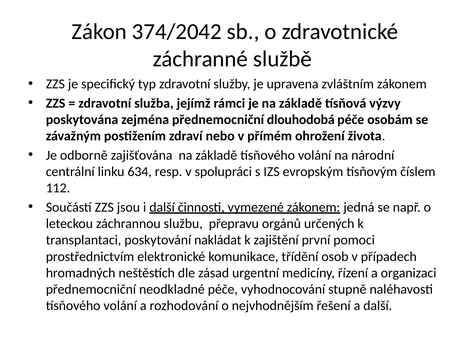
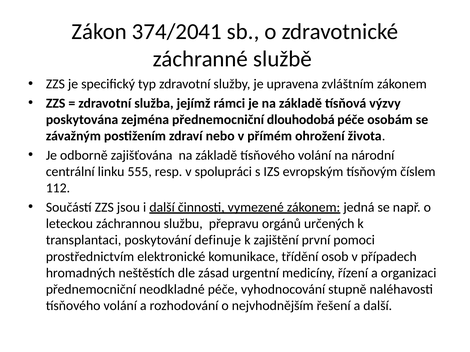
374/2042: 374/2042 -> 374/2041
634: 634 -> 555
nakládat: nakládat -> definuje
